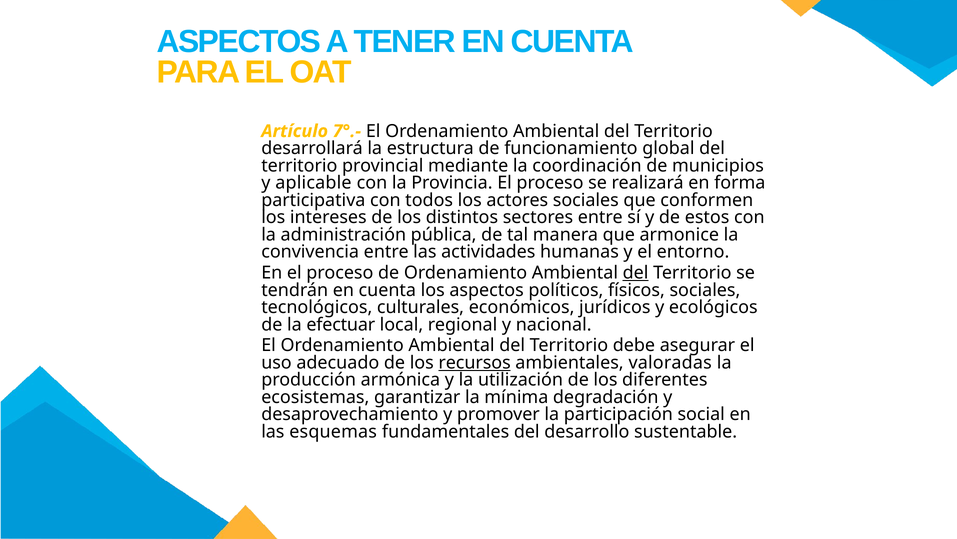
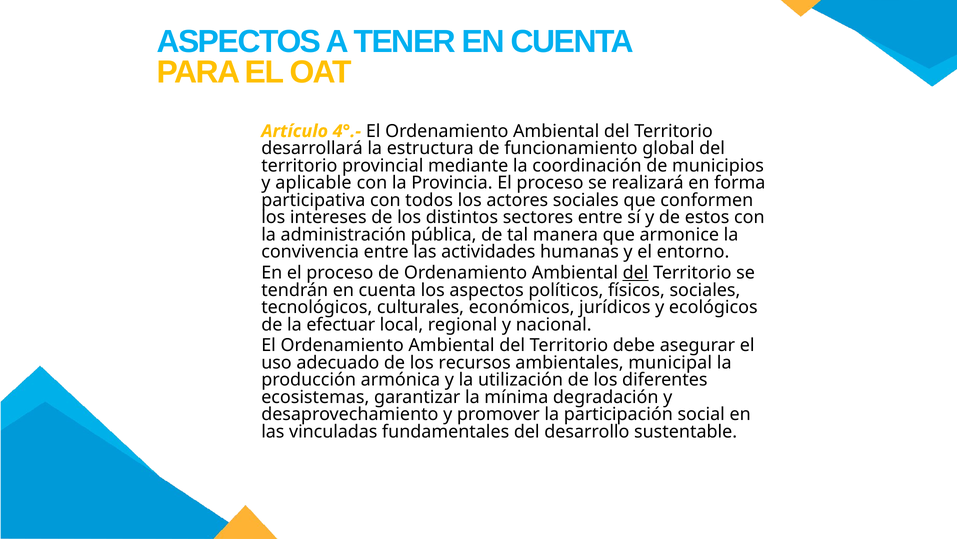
7°.-: 7°.- -> 4°.-
recursos underline: present -> none
valoradas: valoradas -> municipal
esquemas: esquemas -> vinculadas
